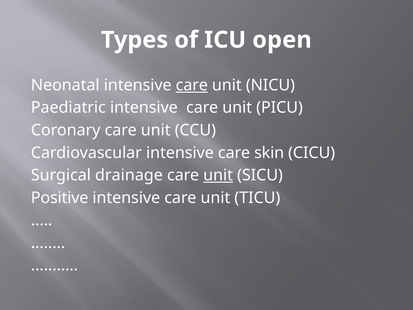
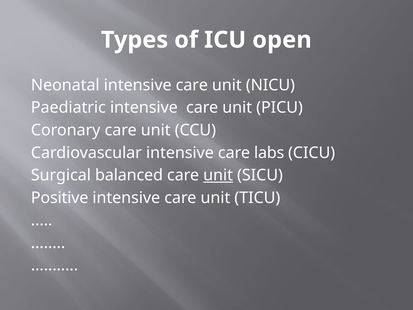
care at (192, 85) underline: present -> none
skin: skin -> labs
drainage: drainage -> balanced
